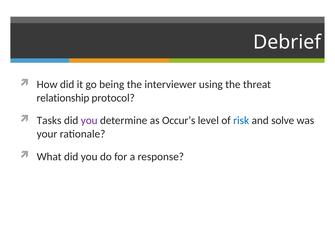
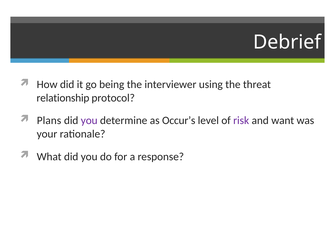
Tasks: Tasks -> Plans
risk colour: blue -> purple
solve: solve -> want
